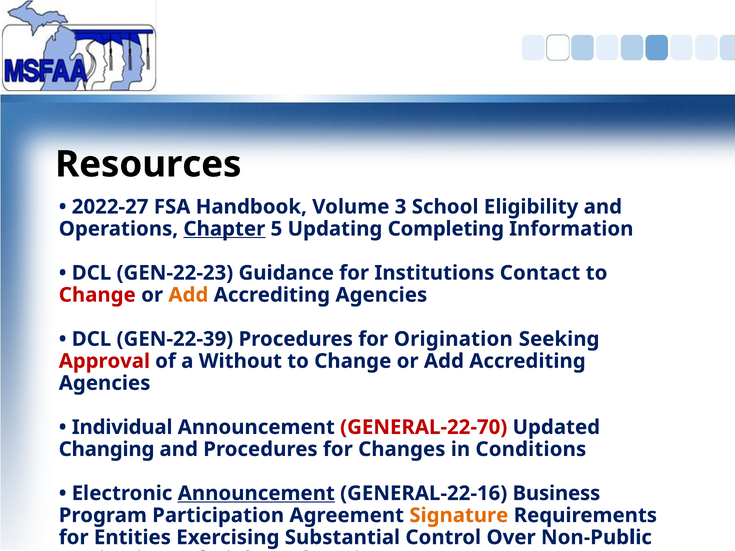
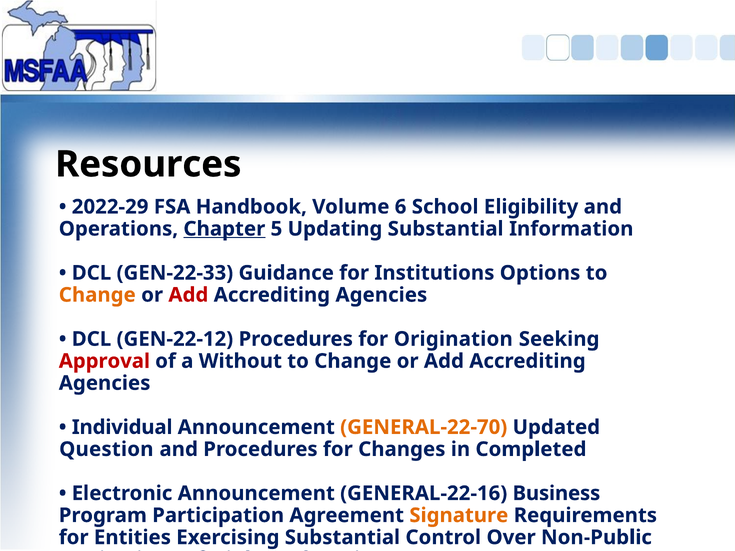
2022-27: 2022-27 -> 2022-29
3: 3 -> 6
Updating Completing: Completing -> Substantial
GEN-22-23: GEN-22-23 -> GEN-22-33
Contact: Contact -> Options
Change at (97, 295) colour: red -> orange
Add at (188, 295) colour: orange -> red
GEN-22-39: GEN-22-39 -> GEN-22-12
GENERAL-22-70 colour: red -> orange
Changing: Changing -> Question
Conditions: Conditions -> Completed
Announcement at (256, 494) underline: present -> none
